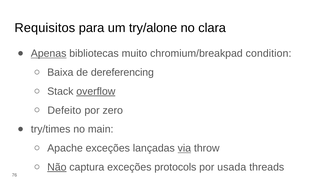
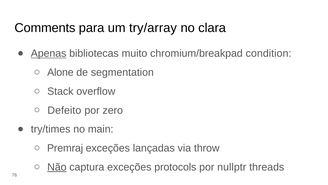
Requisitos: Requisitos -> Comments
try/alone: try/alone -> try/array
Baixa: Baixa -> Alone
dereferencing: dereferencing -> segmentation
overflow underline: present -> none
Apache: Apache -> Premraj
via underline: present -> none
usada: usada -> nullptr
